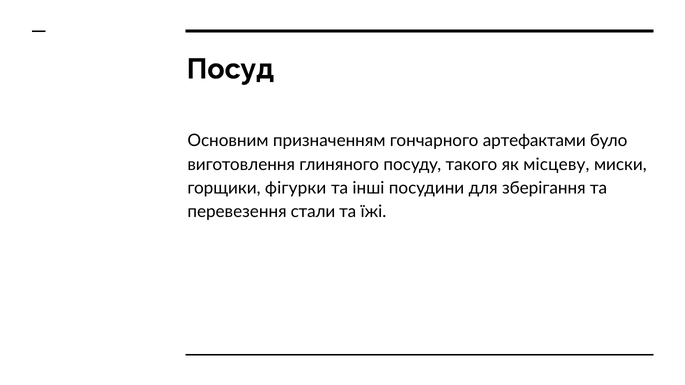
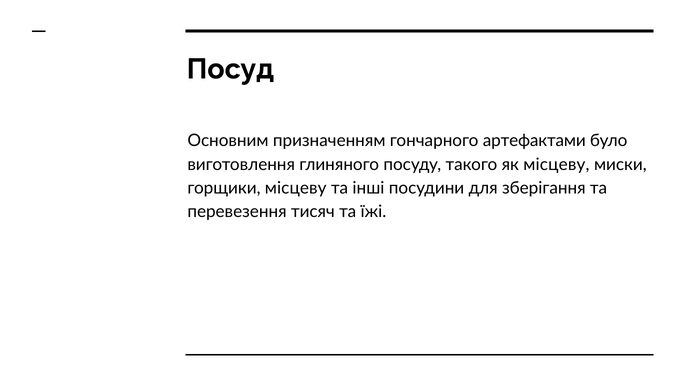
горщики фігурки: фігурки -> місцеву
стали: стали -> тисяч
